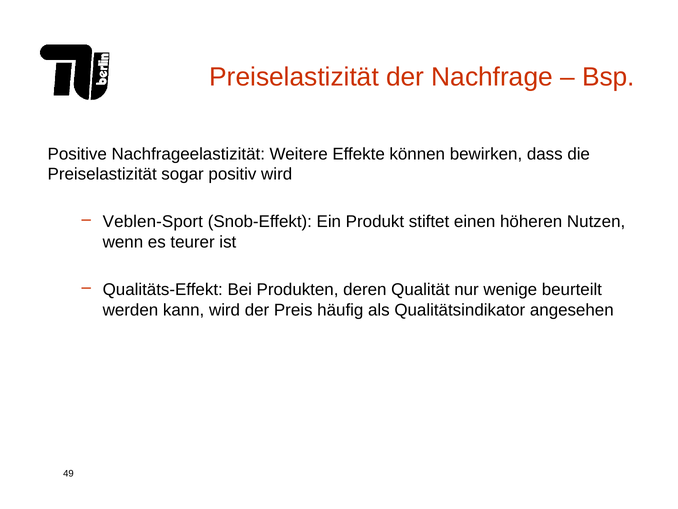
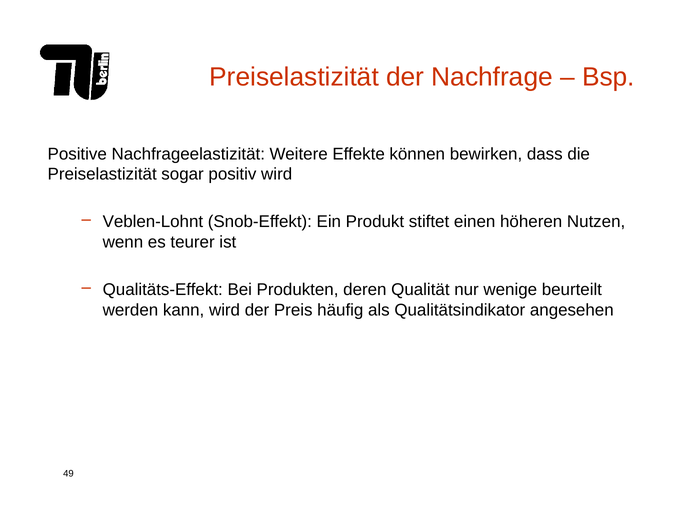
Veblen-Sport: Veblen-Sport -> Veblen-Lohnt
